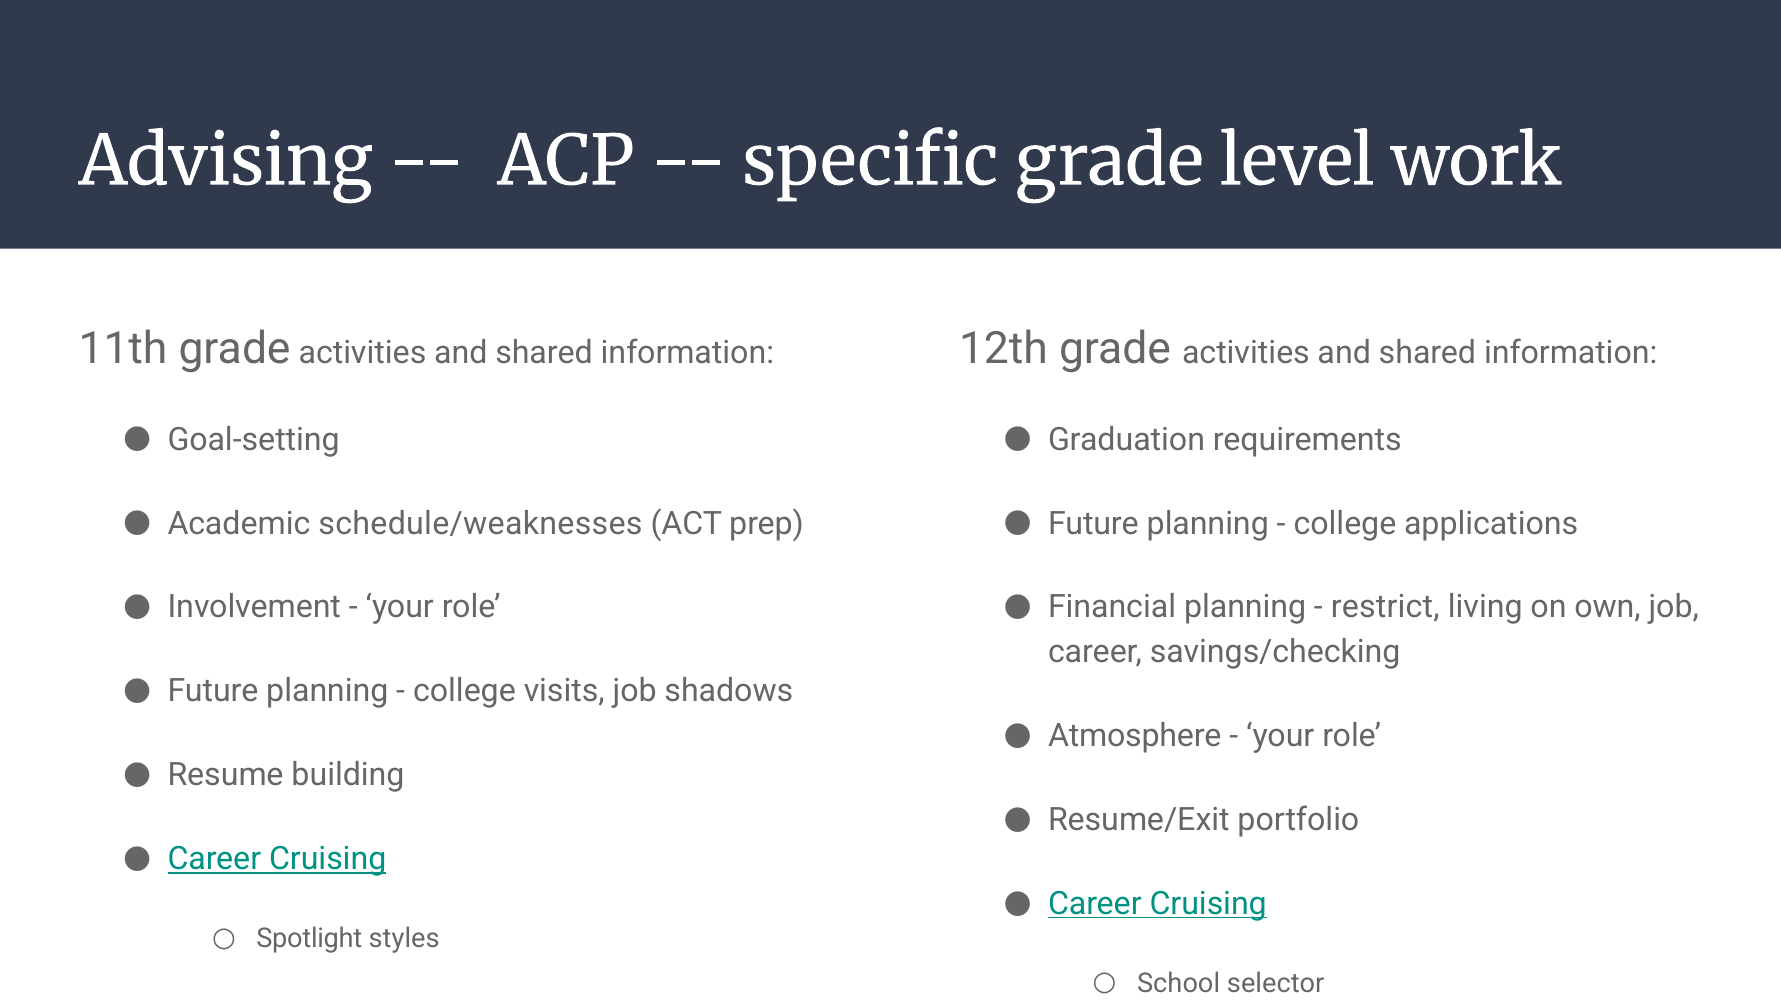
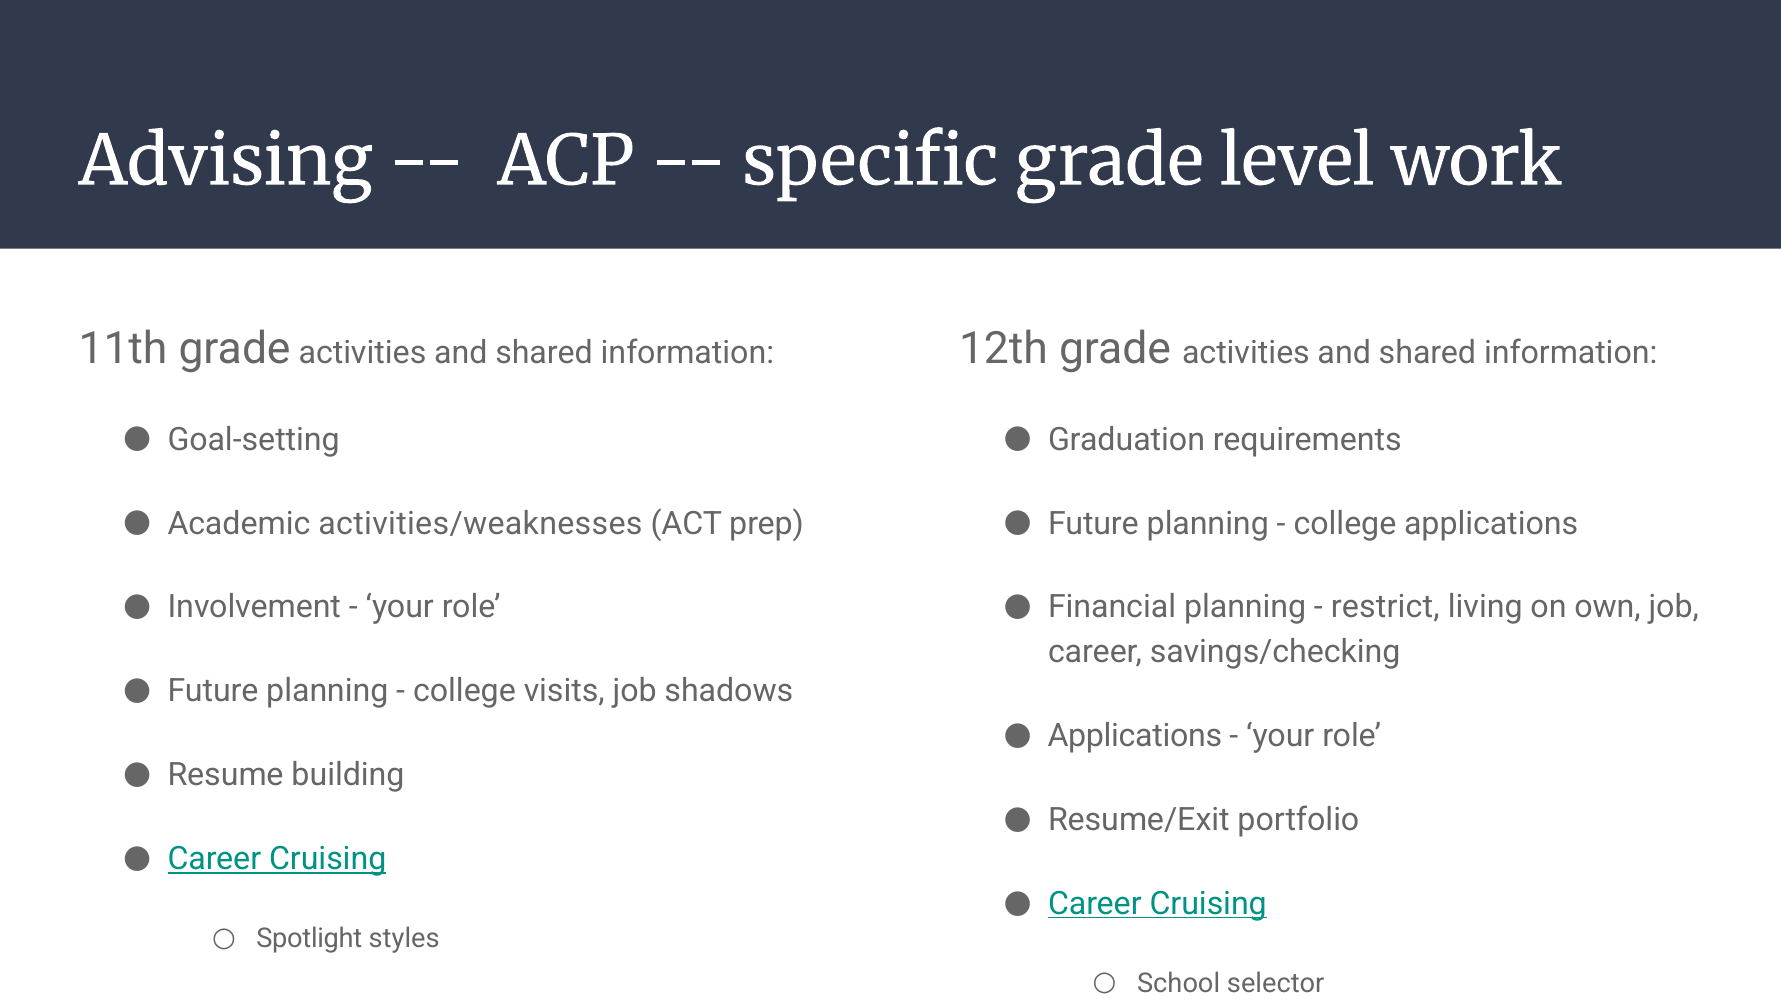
schedule/weaknesses: schedule/weaknesses -> activities/weaknesses
Atmosphere at (1135, 736): Atmosphere -> Applications
